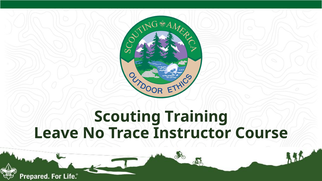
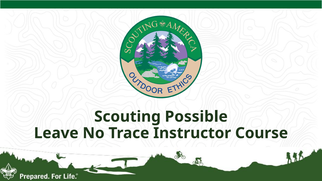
Training: Training -> Possible
